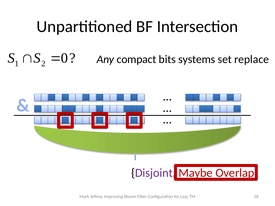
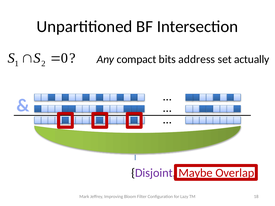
systems: systems -> address
replace: replace -> actually
